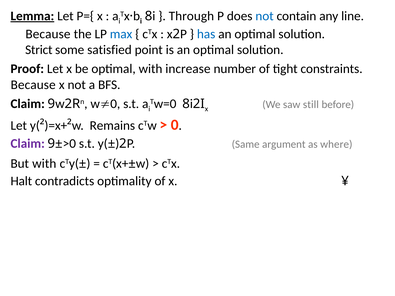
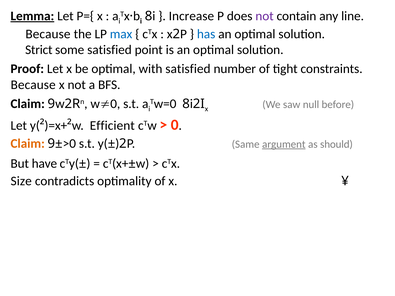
Through: Through -> Increase
not at (265, 16) colour: blue -> purple
with increase: increase -> satisfied
still: still -> null
Remains: Remains -> Efficient
Claim at (28, 144) colour: purple -> orange
argument underline: none -> present
where: where -> should
But with: with -> have
Halt: Halt -> Size
